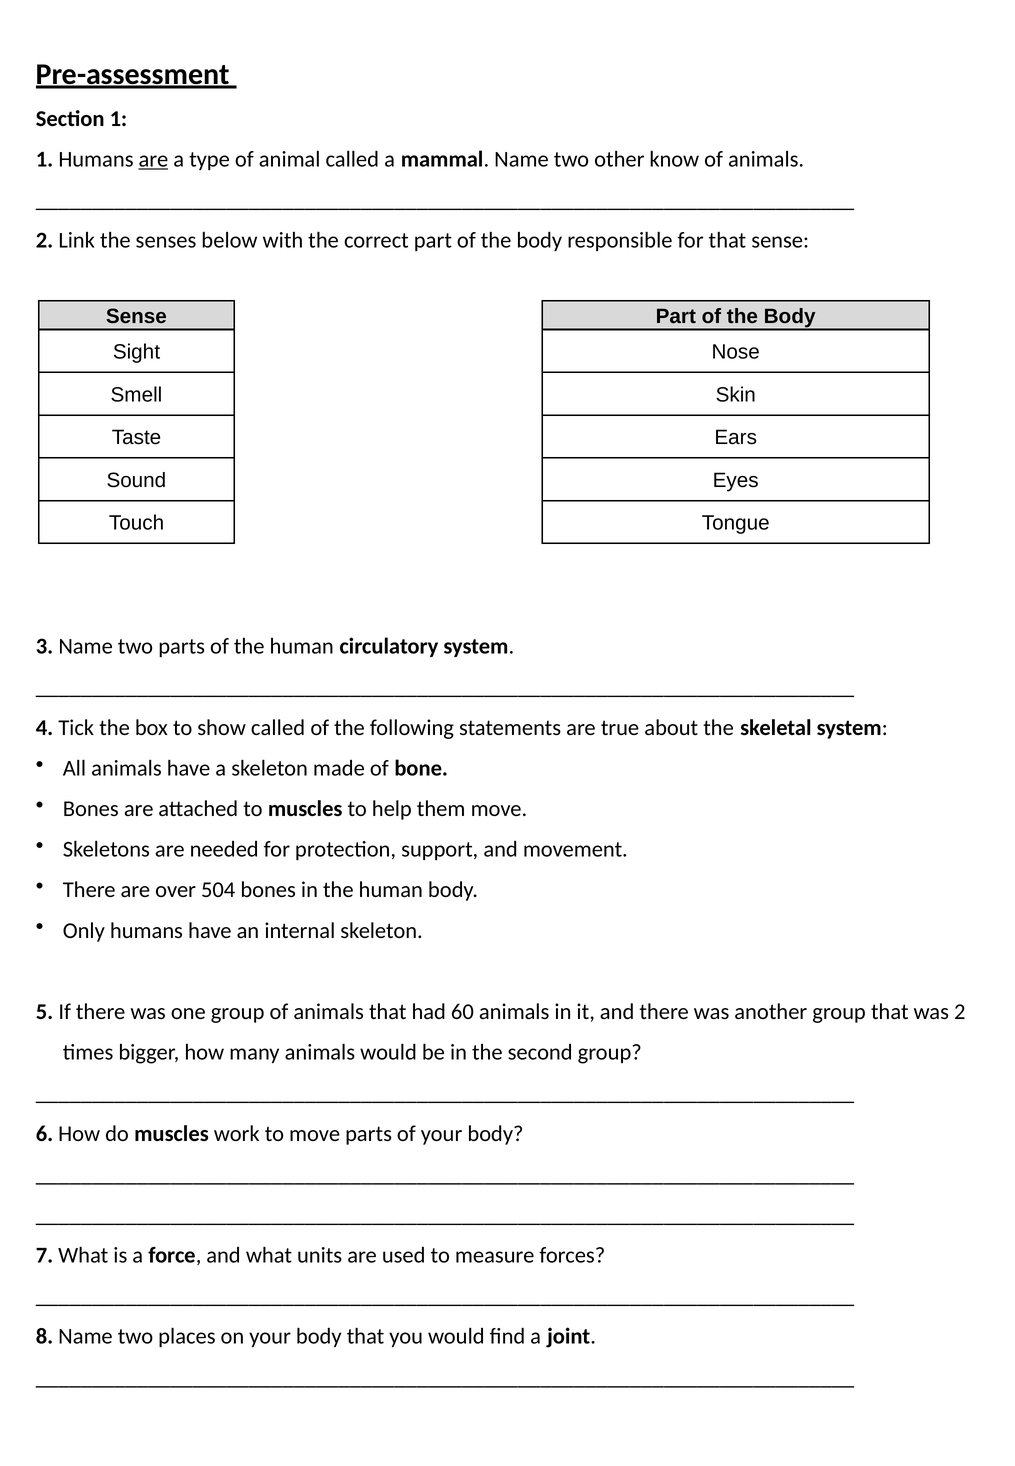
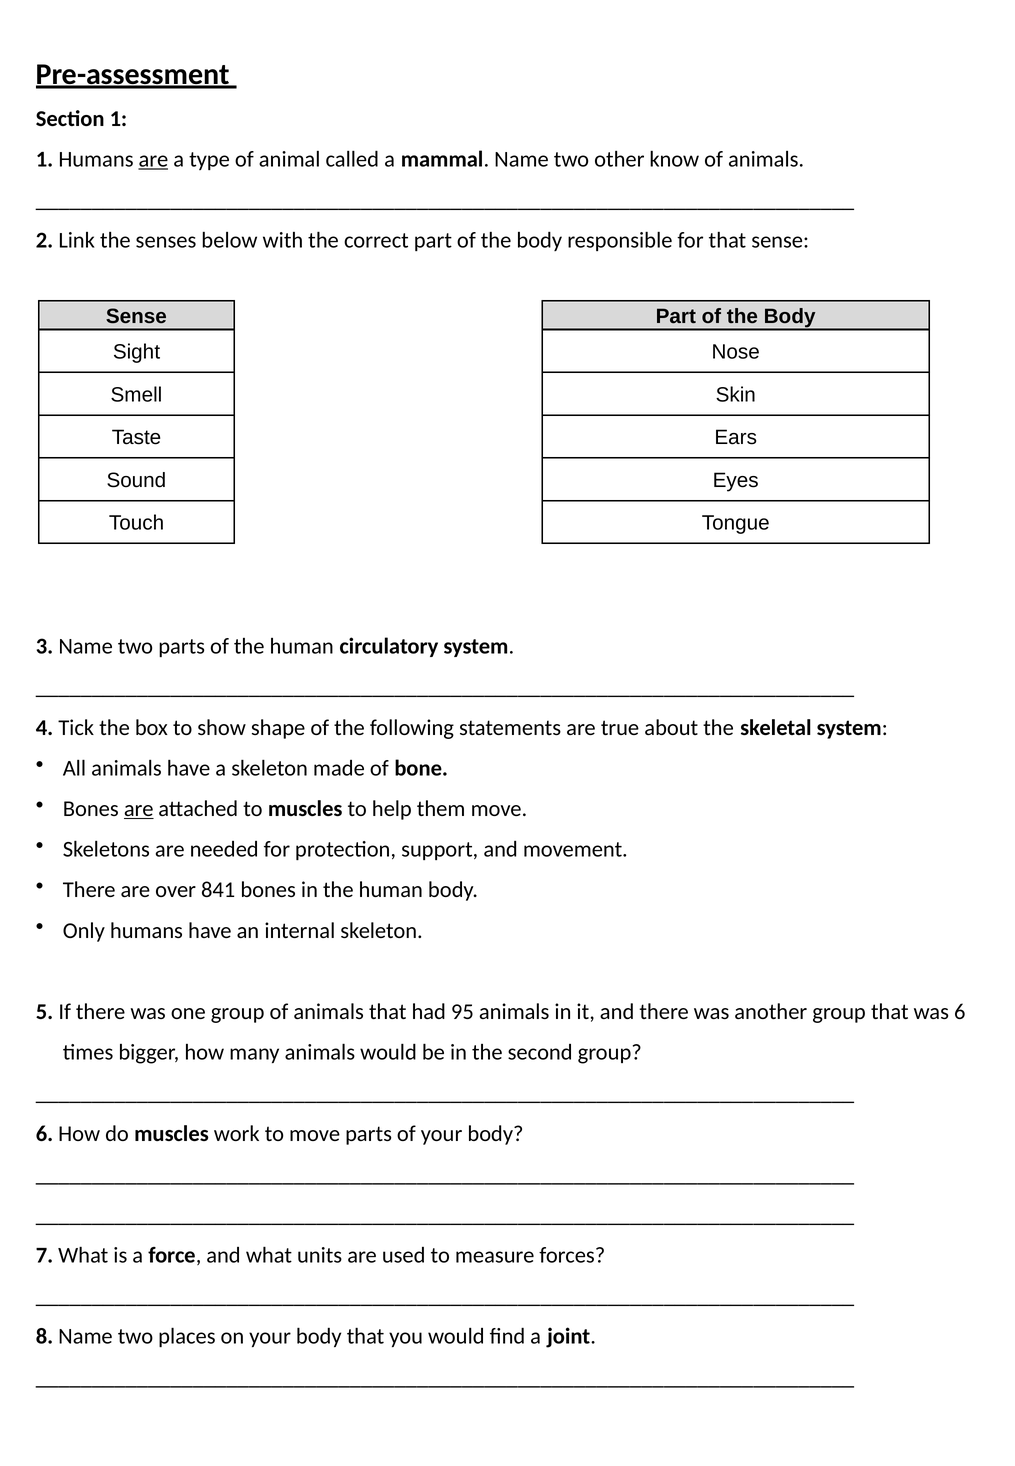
show called: called -> shape
are at (139, 809) underline: none -> present
504: 504 -> 841
60: 60 -> 95
was 2: 2 -> 6
